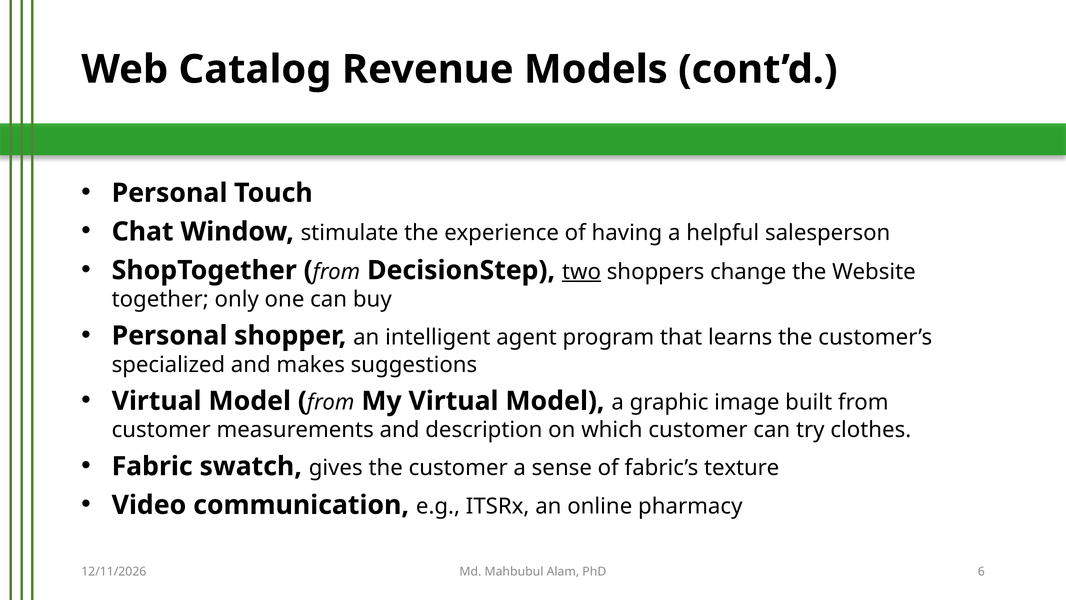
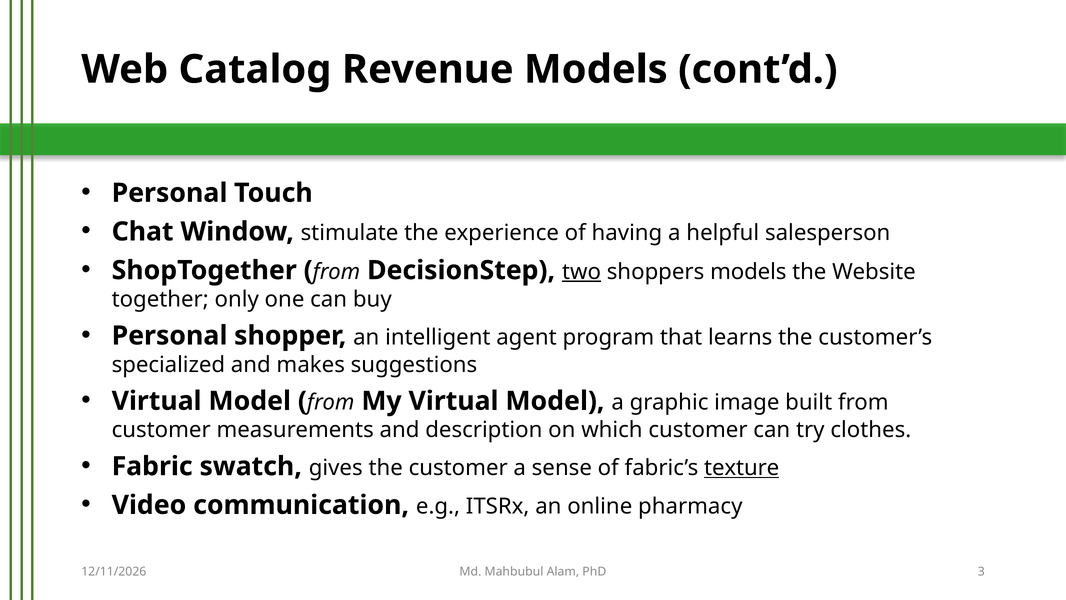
shoppers change: change -> models
texture underline: none -> present
6: 6 -> 3
